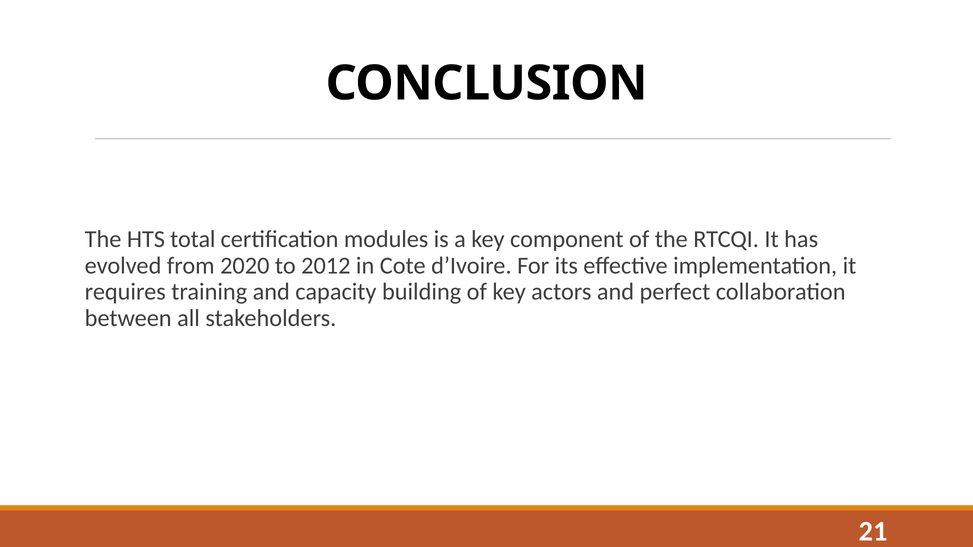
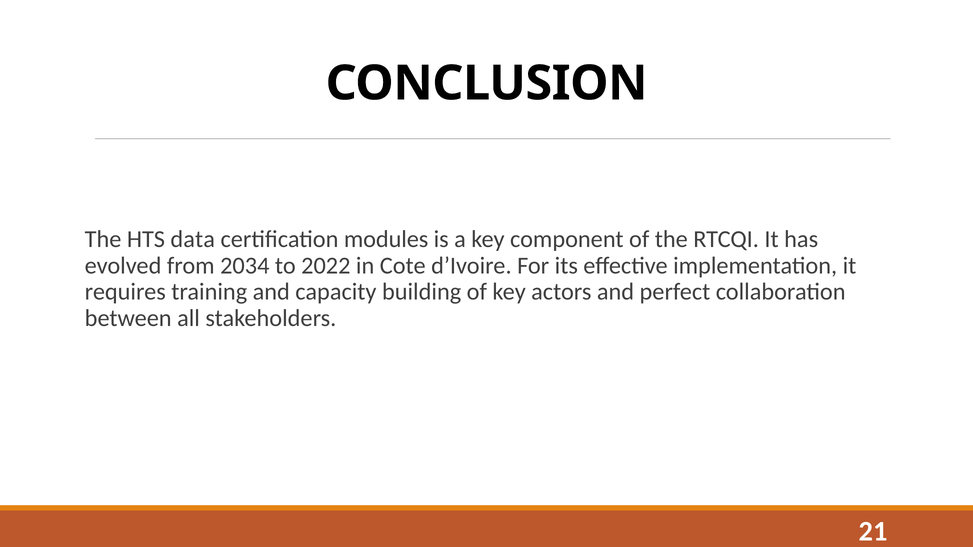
total: total -> data
2020: 2020 -> 2034
2012: 2012 -> 2022
